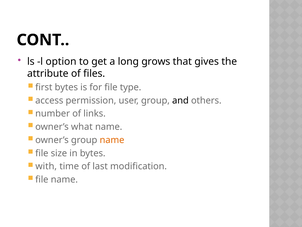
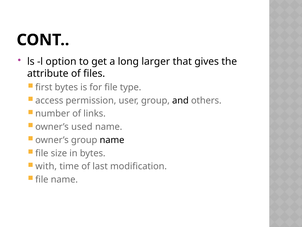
grows: grows -> larger
what: what -> used
name at (112, 140) colour: orange -> black
